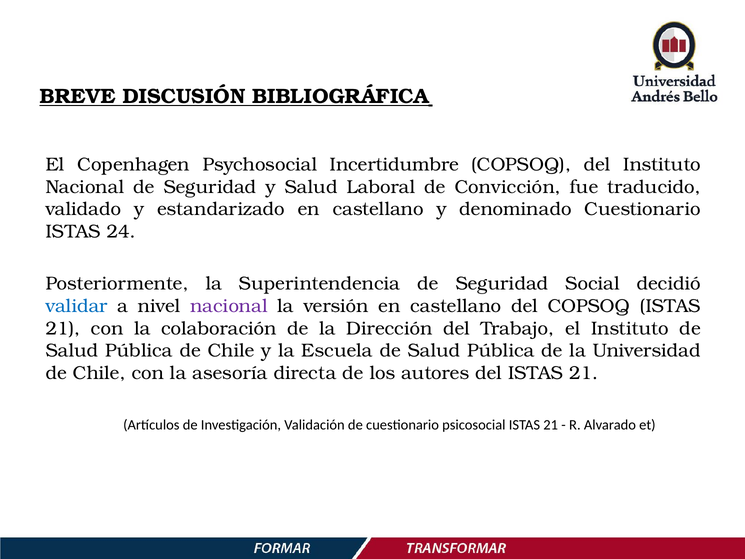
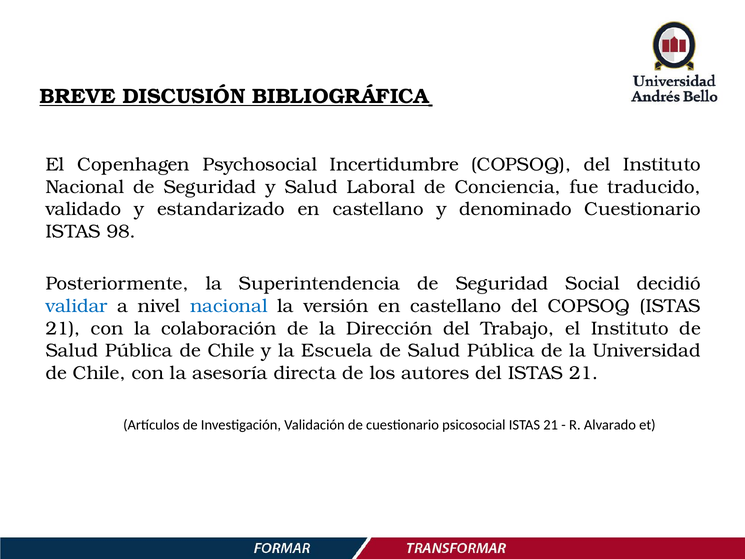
Convicción: Convicción -> Conciencia
24: 24 -> 98
nacional at (229, 306) colour: purple -> blue
